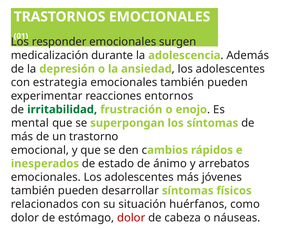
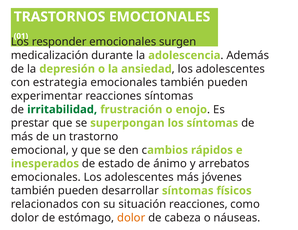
reacciones entornos: entornos -> síntomas
mental: mental -> prestar
situación huérfanos: huérfanos -> reacciones
dolor at (131, 218) colour: red -> orange
